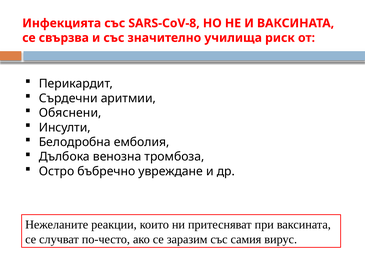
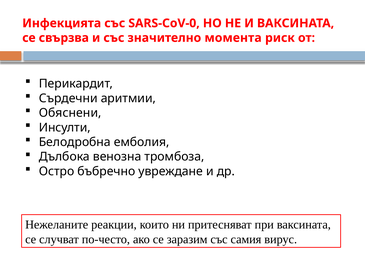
SARS-CoV-8: SARS-CoV-8 -> SARS-CoV-0
училища: училища -> момента
